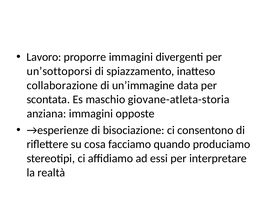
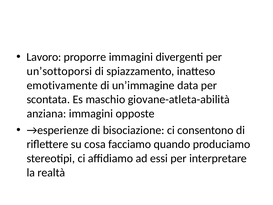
collaborazione: collaborazione -> emotivamente
giovane-atleta-storia: giovane-atleta-storia -> giovane-atleta-abilità
